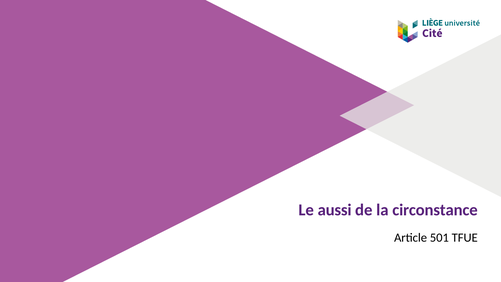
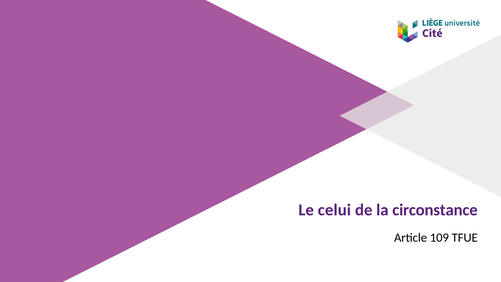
aussi: aussi -> celui
501: 501 -> 109
